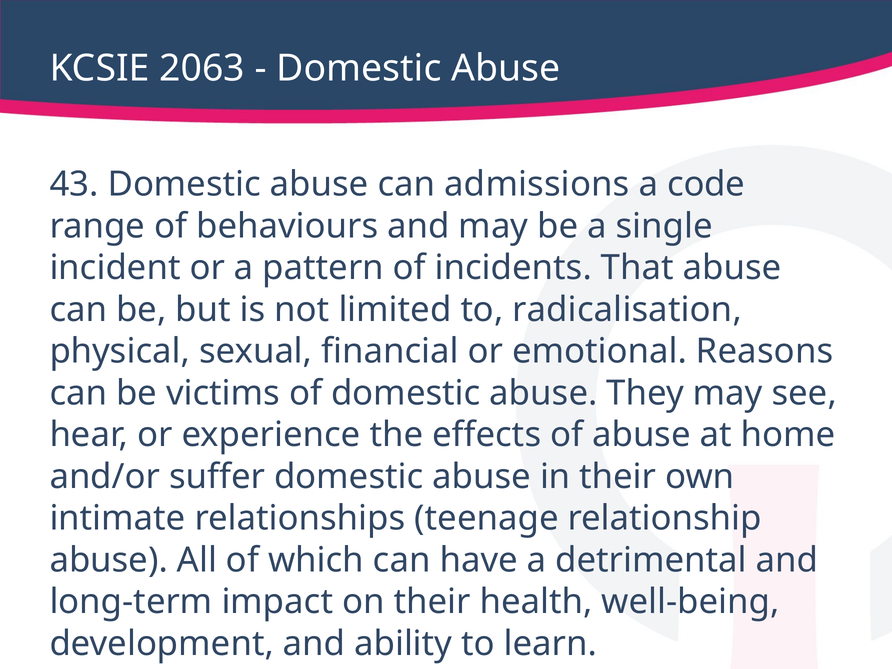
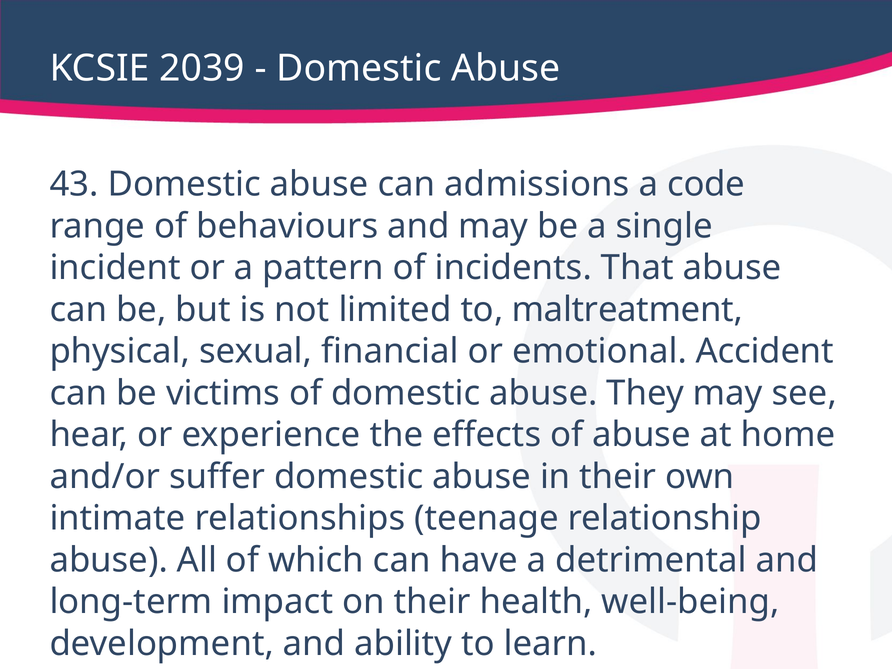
2063: 2063 -> 2039
radicalisation: radicalisation -> maltreatment
Reasons: Reasons -> Accident
